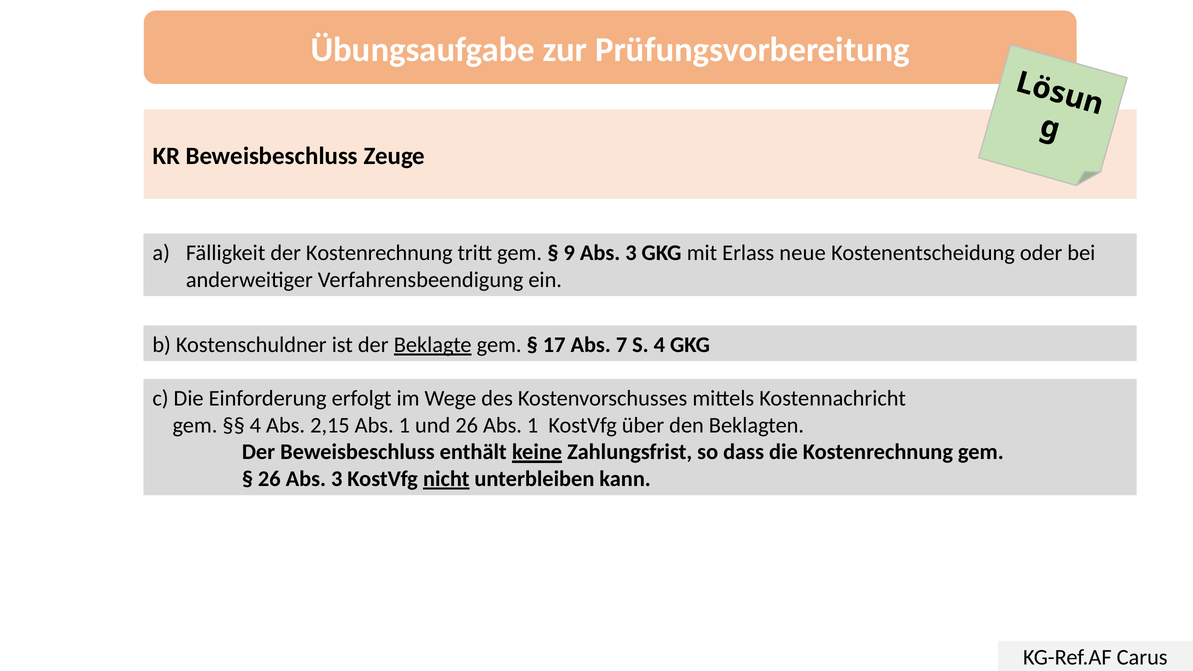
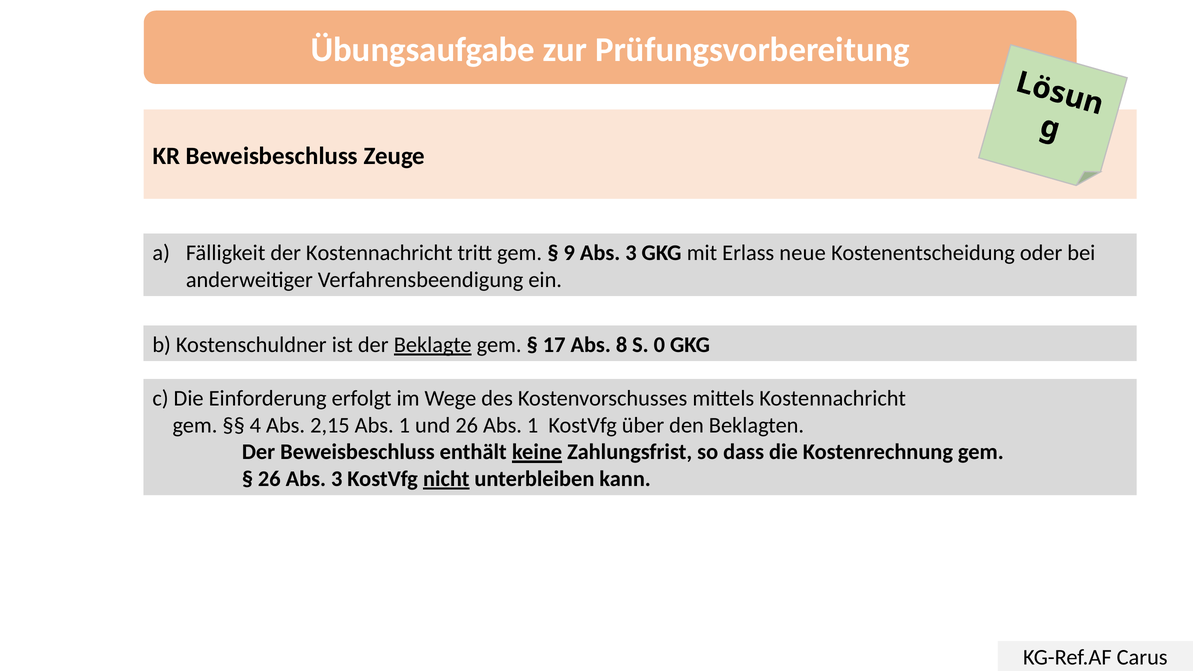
der Kostenrechnung: Kostenrechnung -> Kostennachricht
7: 7 -> 8
S 4: 4 -> 0
